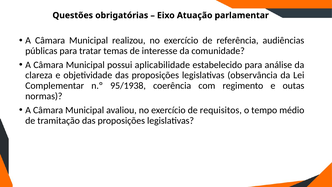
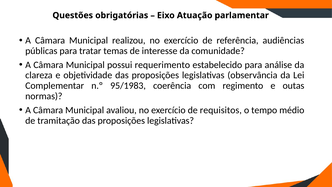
aplicabilidade: aplicabilidade -> requerimento
95/1938: 95/1938 -> 95/1983
